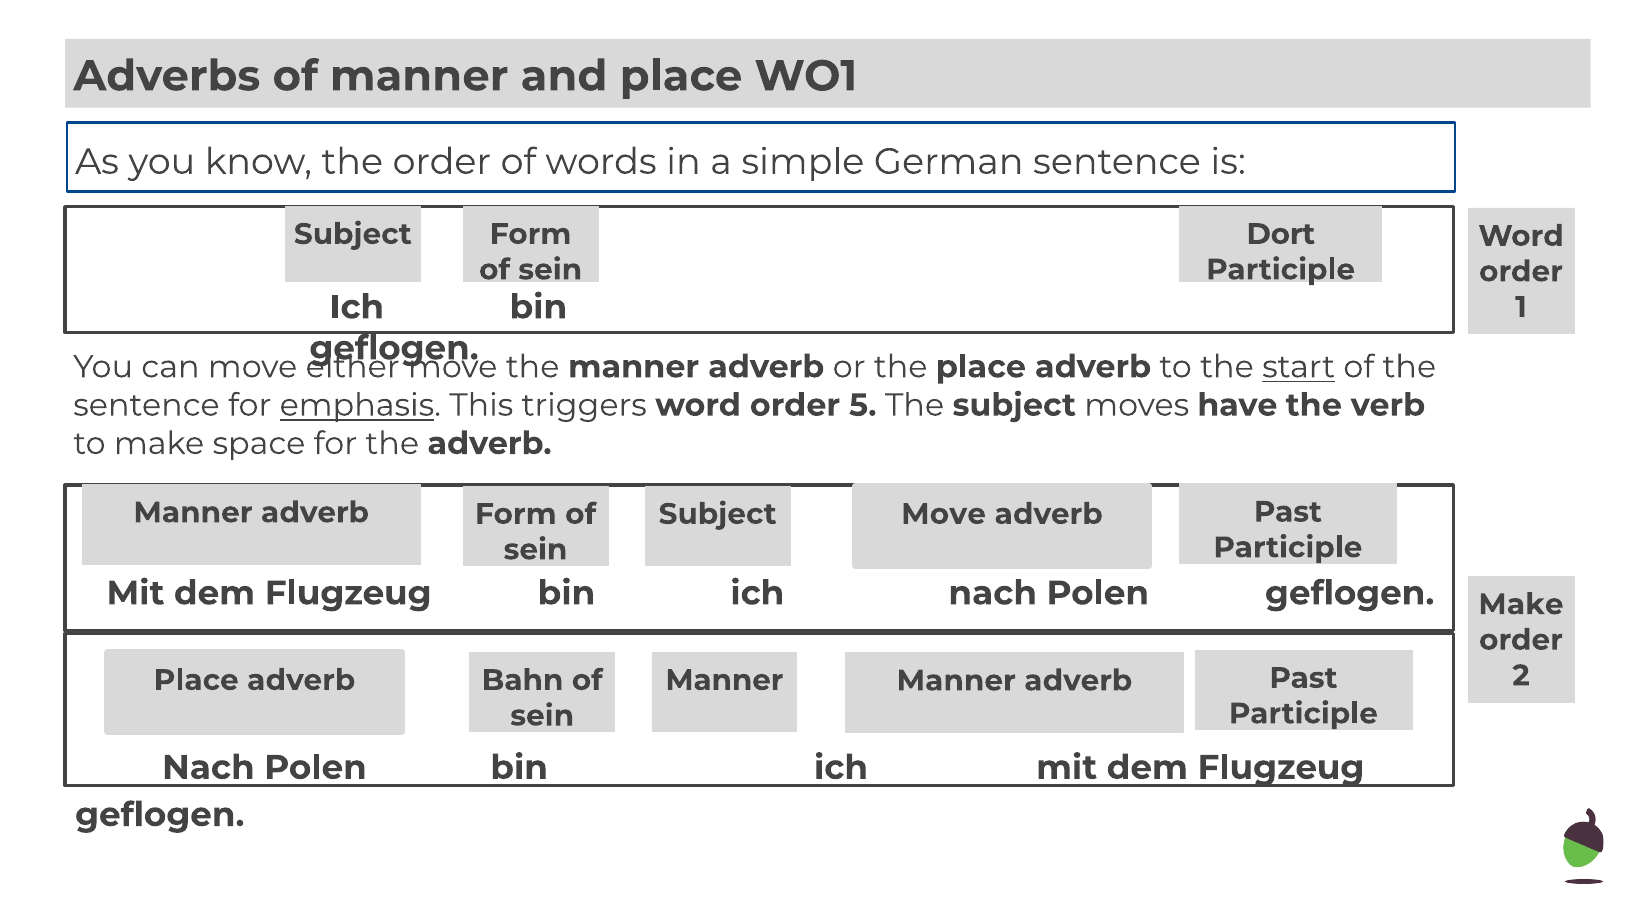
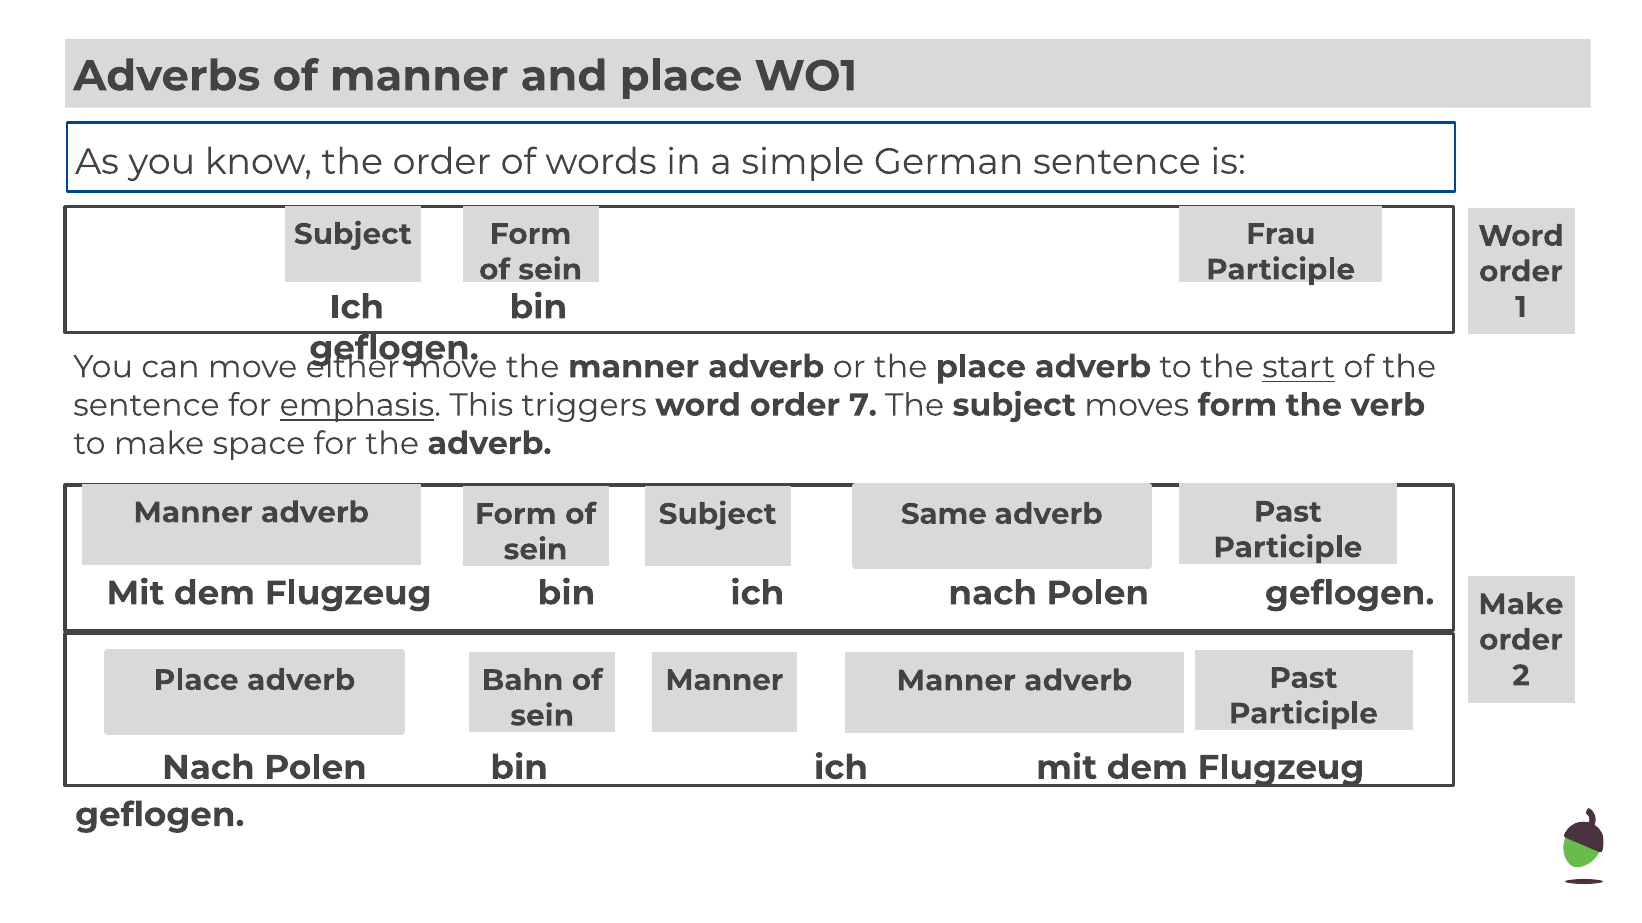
Dort: Dort -> Frau
5: 5 -> 7
moves have: have -> form
Move at (944, 514): Move -> Same
